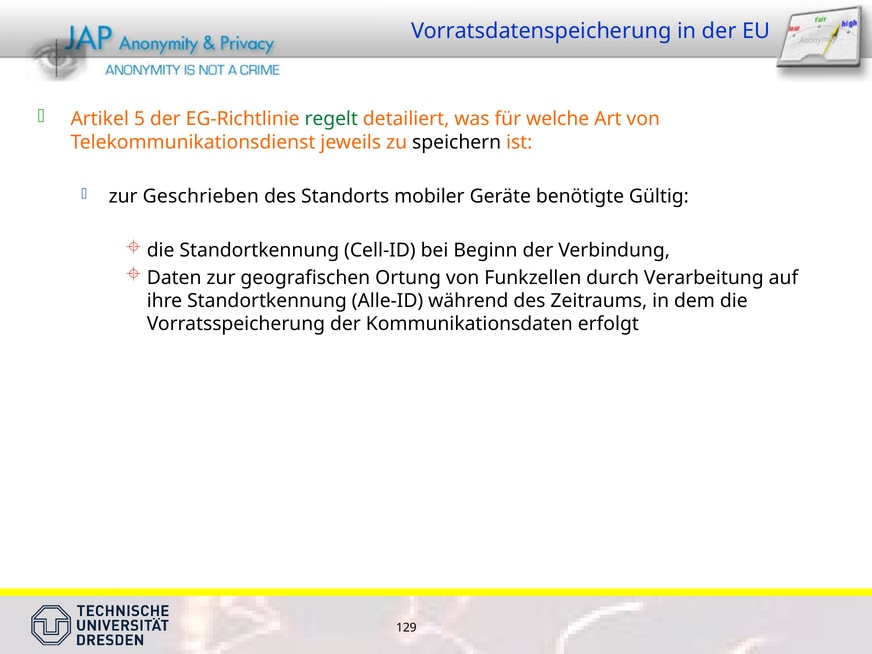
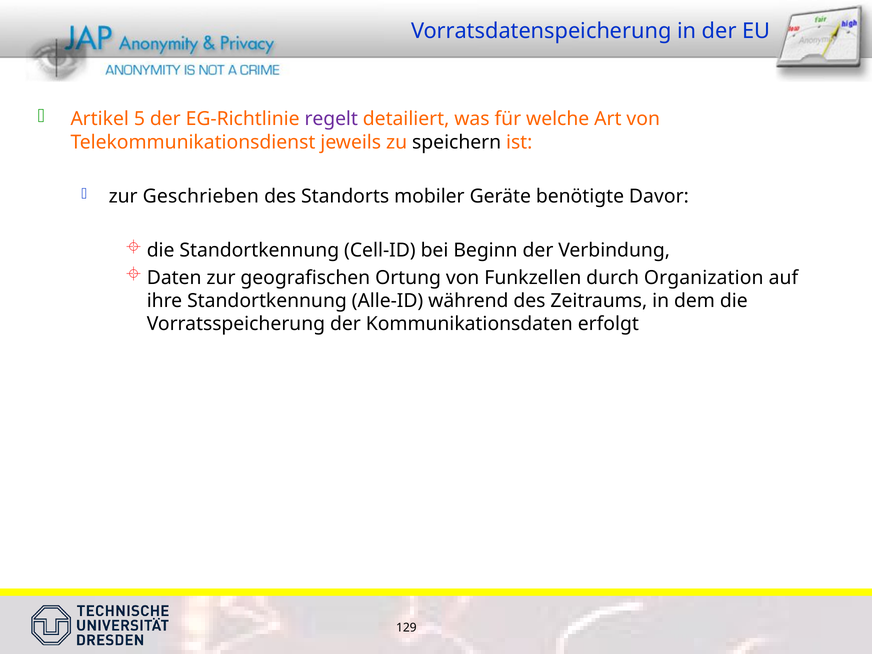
regelt colour: green -> purple
Gültig: Gültig -> Davor
Verarbeitung: Verarbeitung -> Organization
